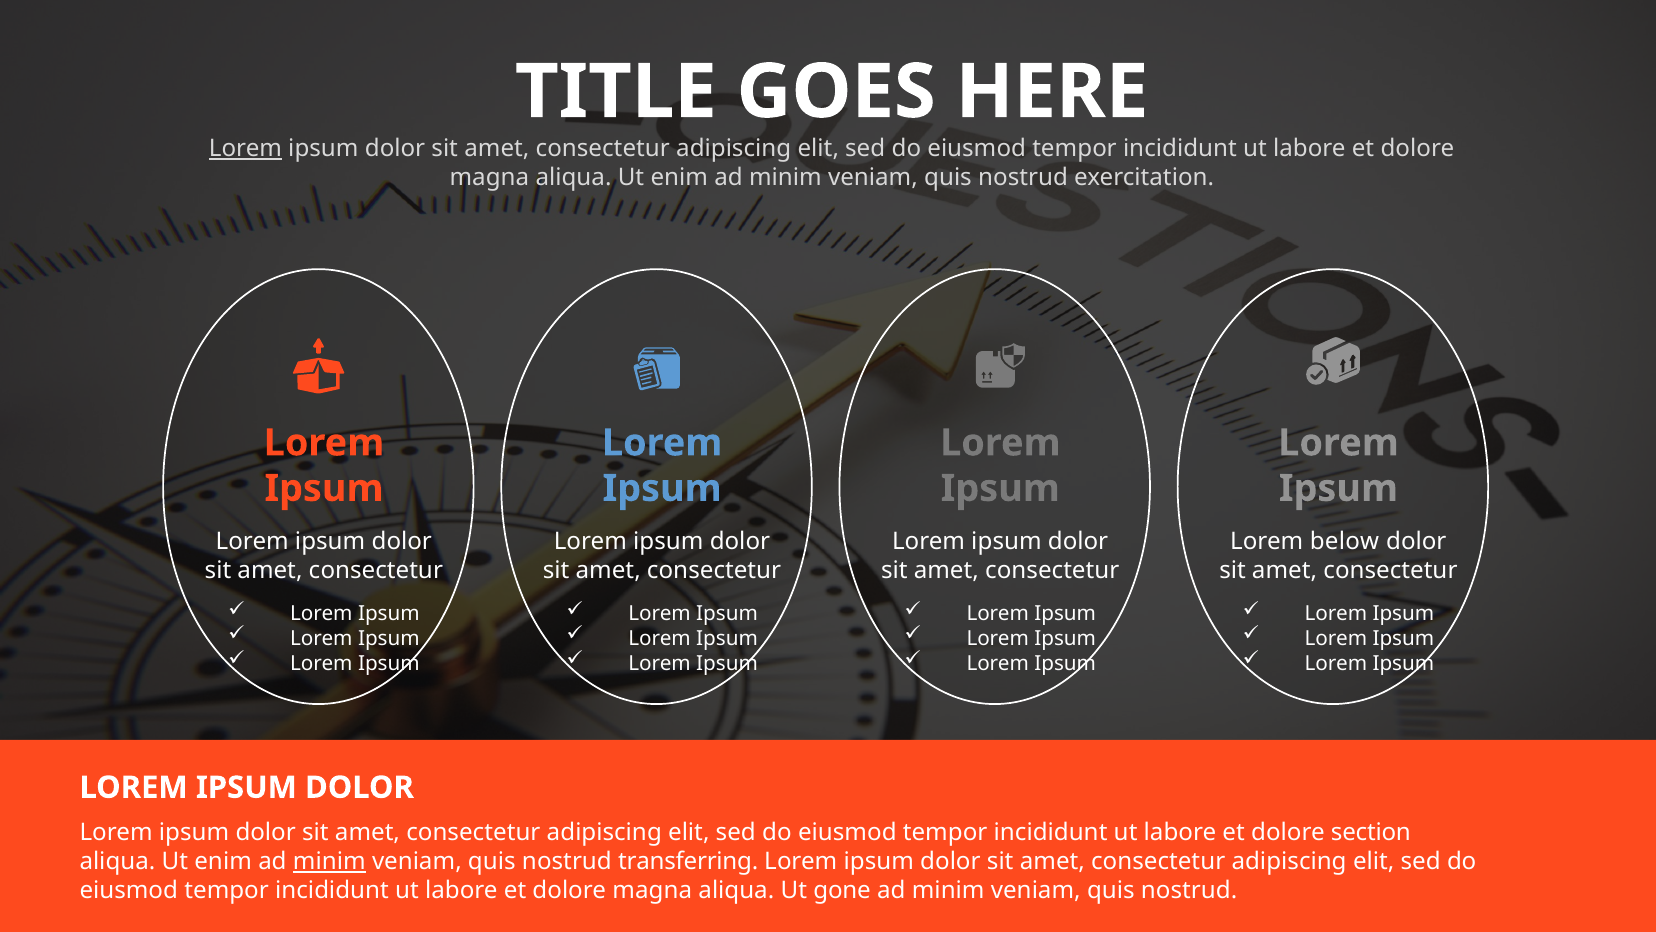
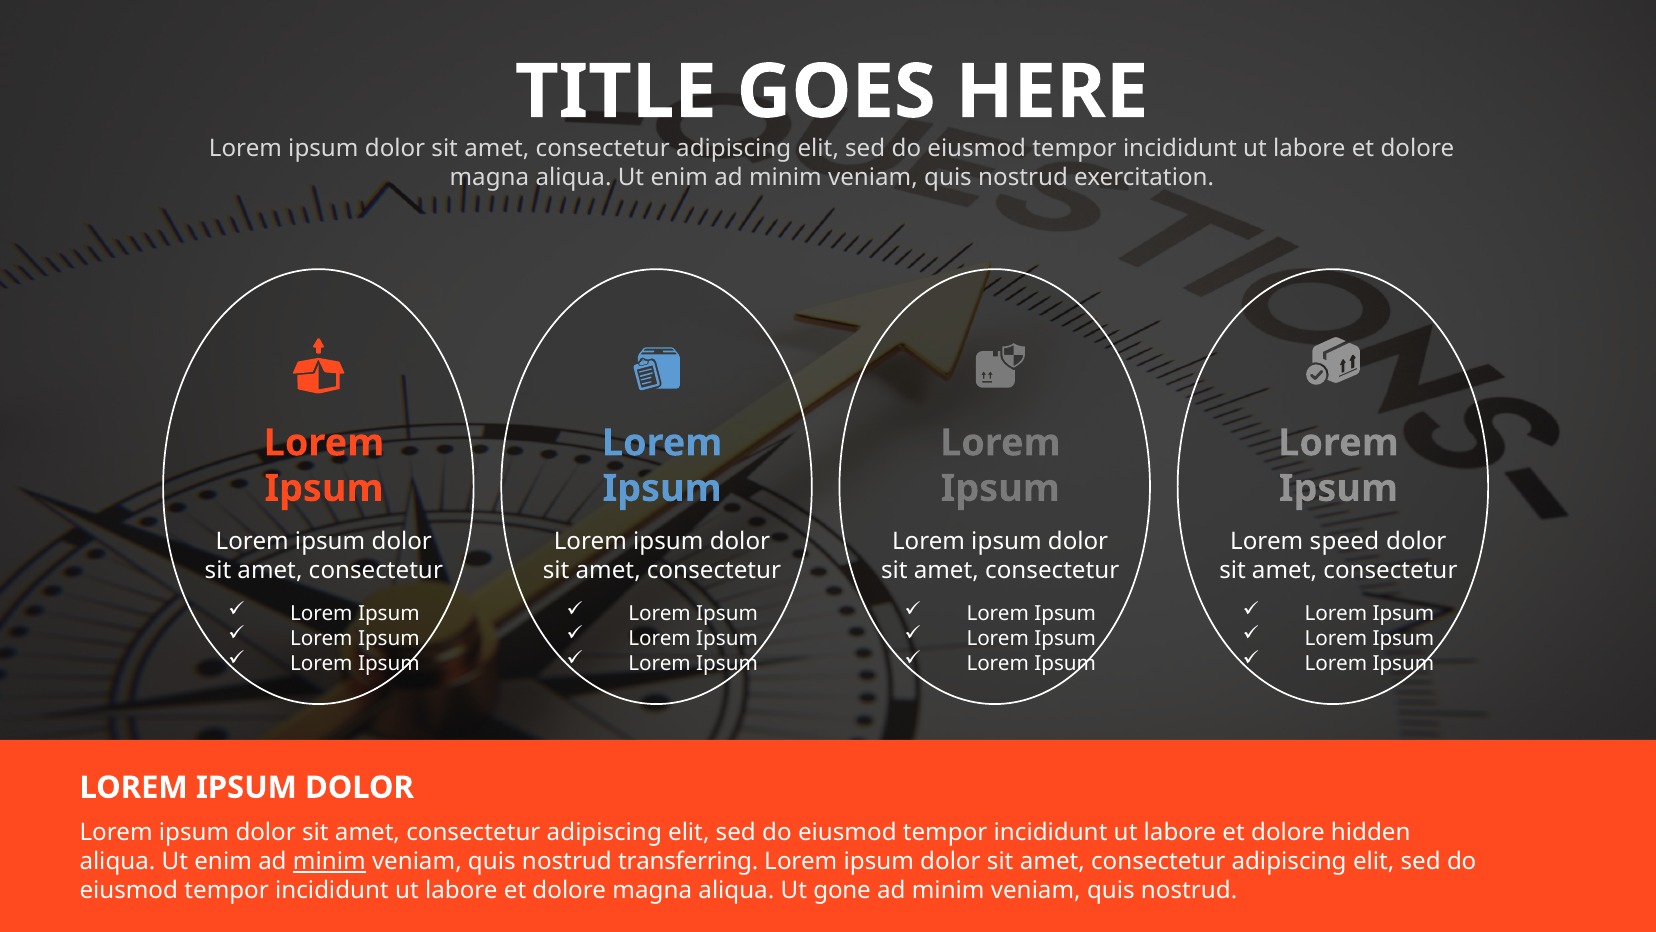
Lorem at (246, 148) underline: present -> none
below: below -> speed
section: section -> hidden
